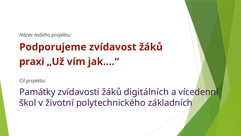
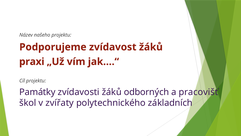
digitálních: digitálních -> odborných
vícedenní: vícedenní -> pracovišť
životní: životní -> zvířaty
